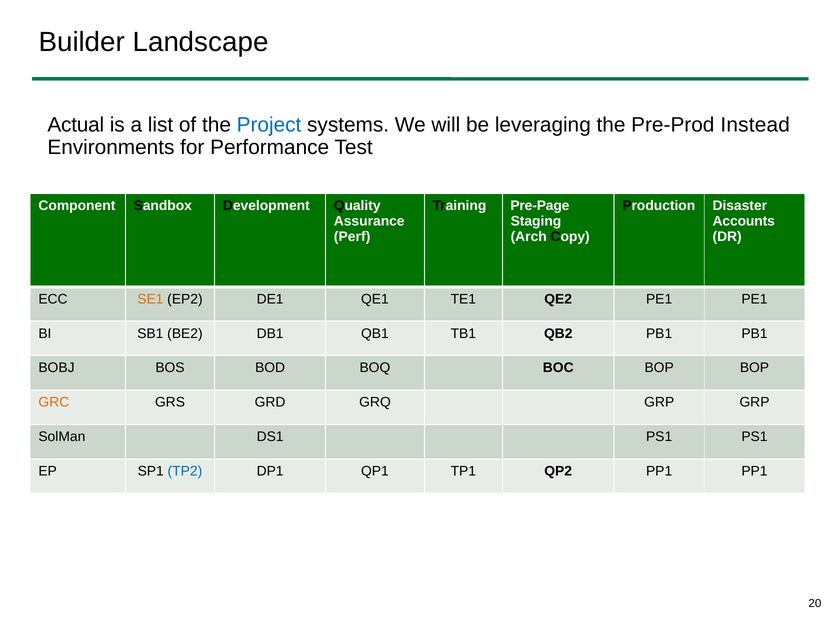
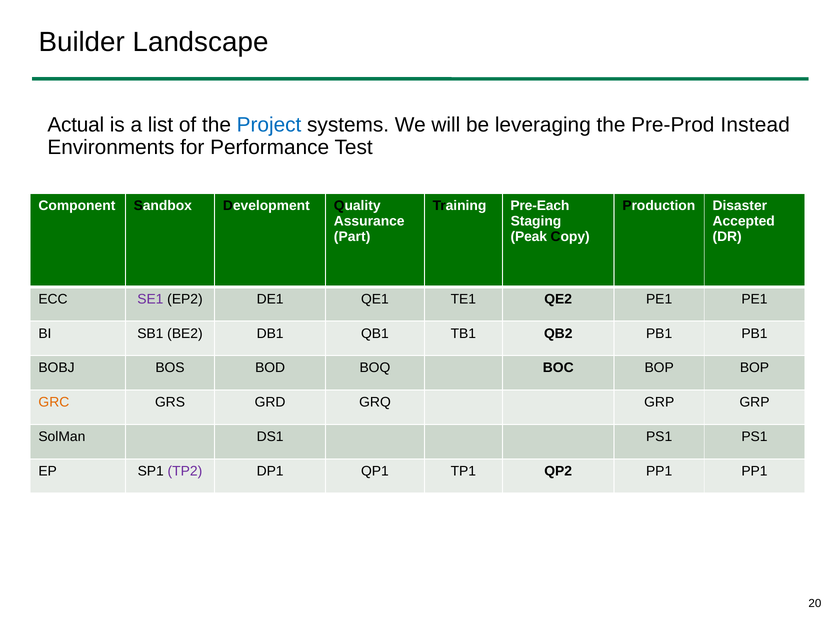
Pre-Page: Pre-Page -> Pre-Each
Accounts: Accounts -> Accepted
Perf: Perf -> Part
Arch: Arch -> Peak
SE1 colour: orange -> purple
TP2 colour: blue -> purple
